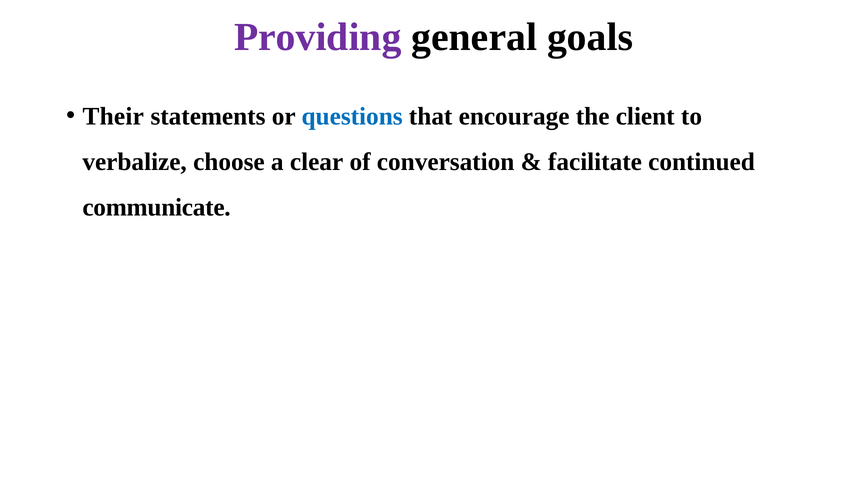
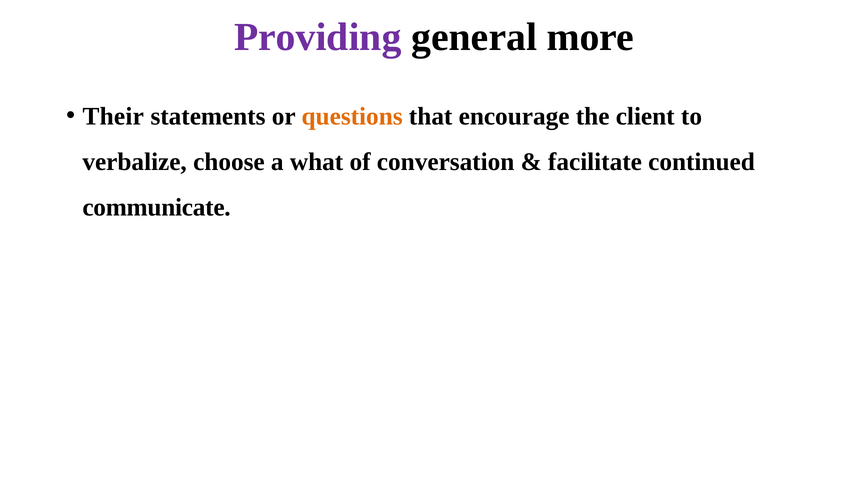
goals: goals -> more
questions colour: blue -> orange
clear: clear -> what
